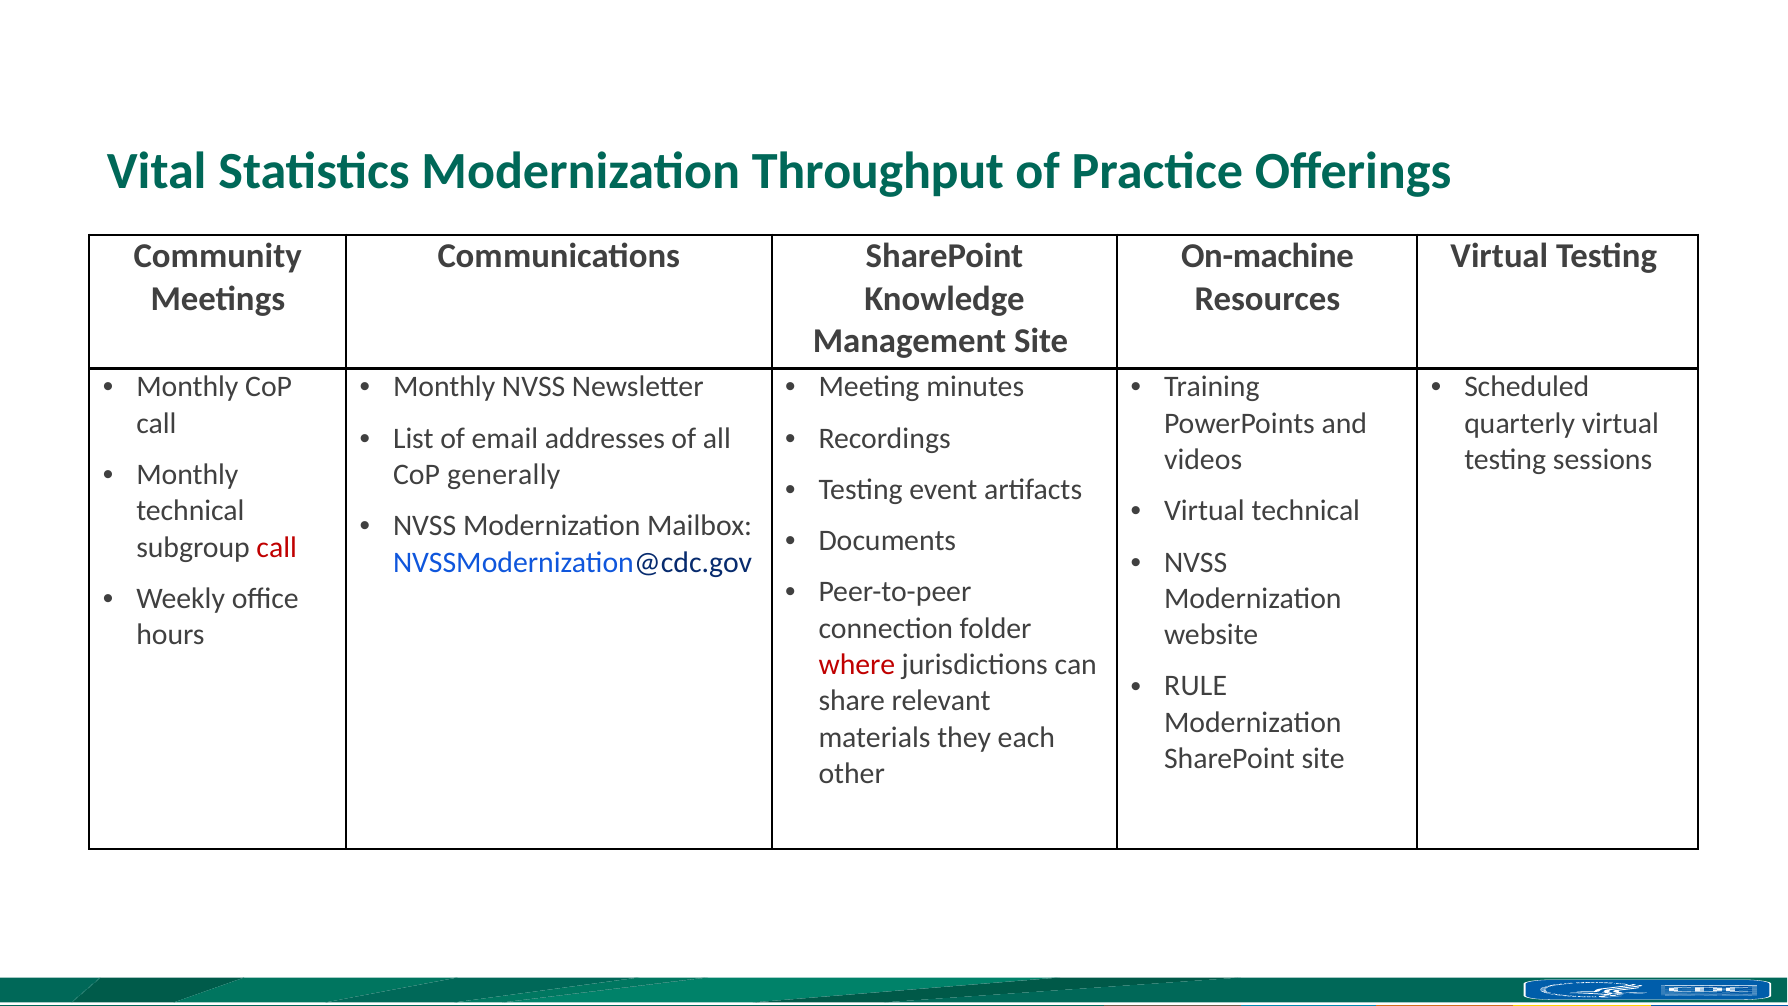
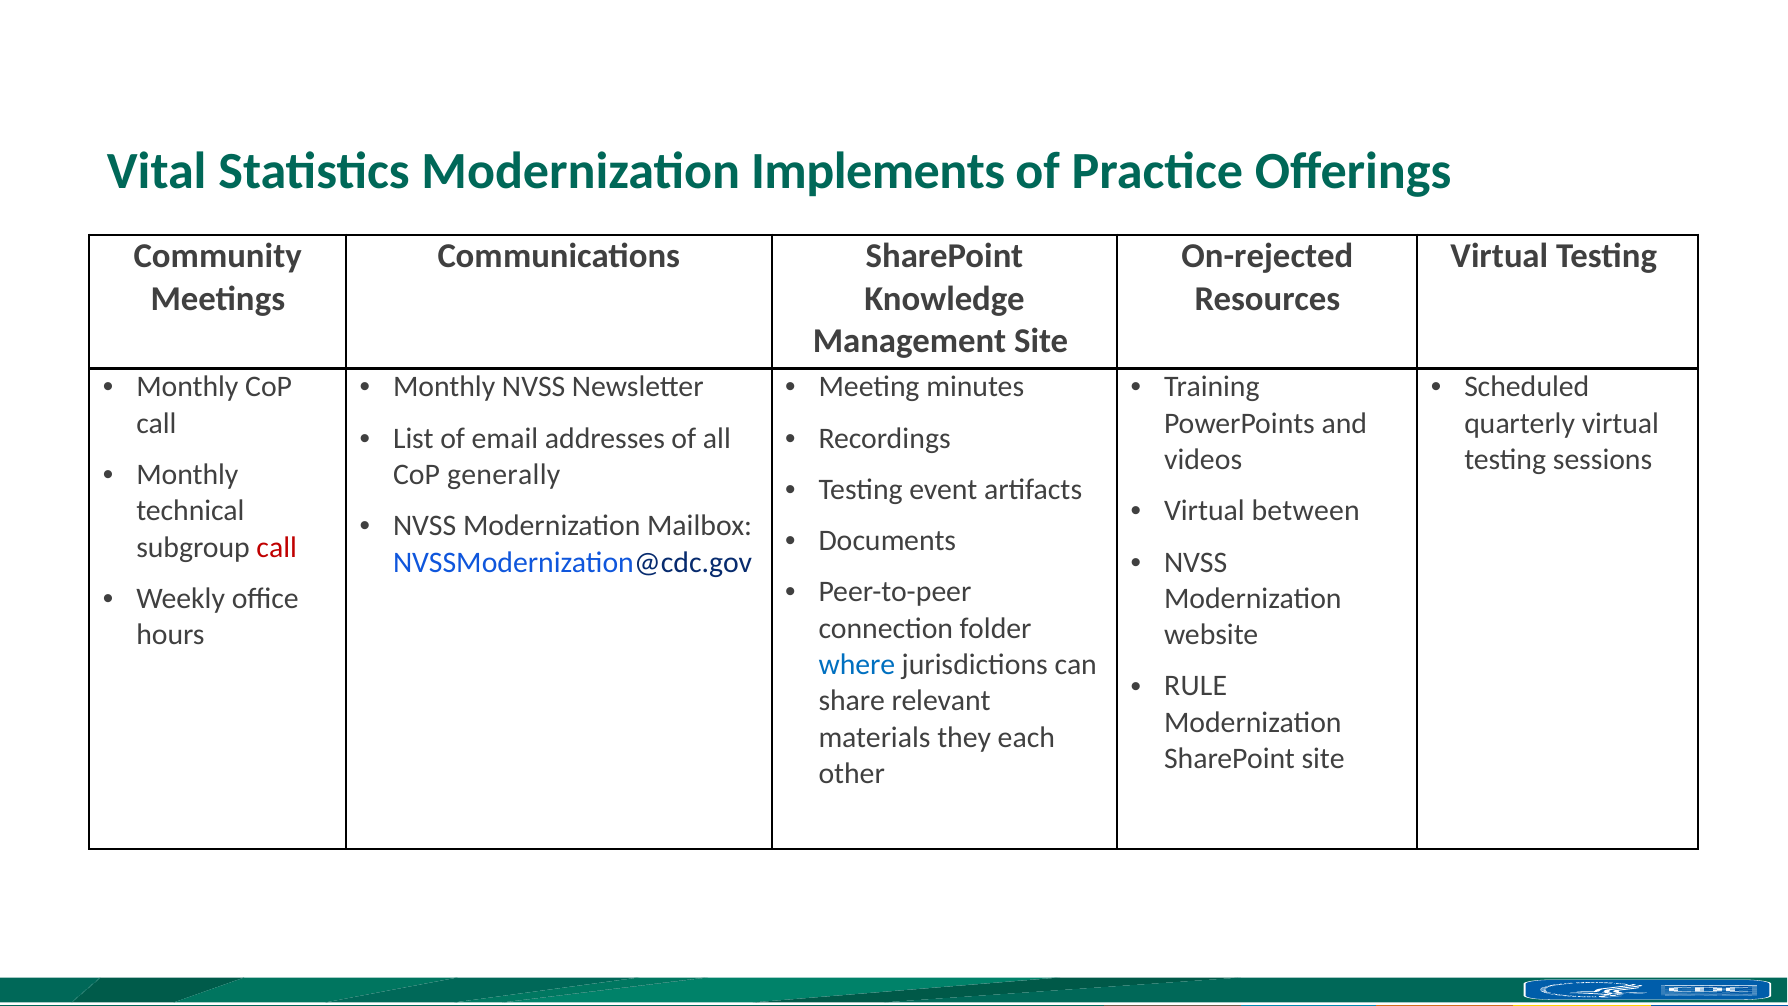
Throughput: Throughput -> Implements
On-machine: On-machine -> On-rejected
Virtual technical: technical -> between
where colour: red -> blue
